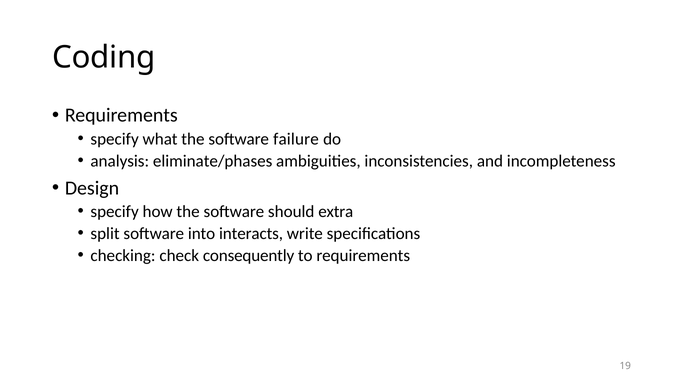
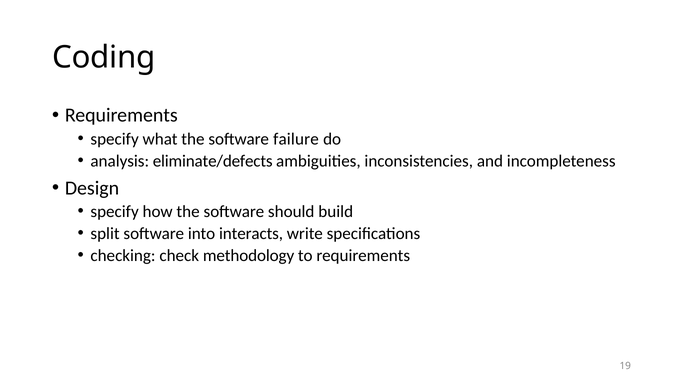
eliminate/phases: eliminate/phases -> eliminate/defects
extra: extra -> build
consequently: consequently -> methodology
